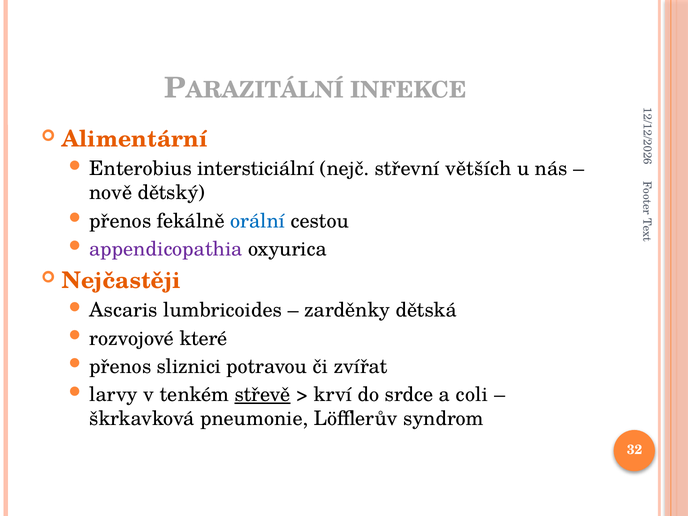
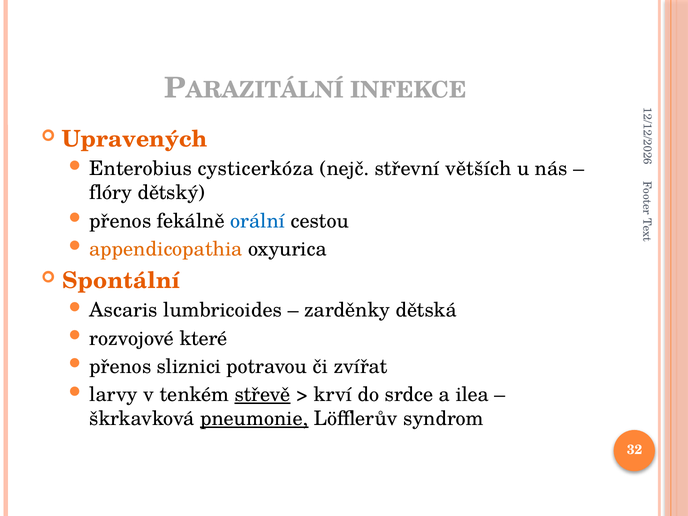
Alimentární: Alimentární -> Upravených
intersticiální: intersticiální -> cysticerkóza
nově: nově -> flóry
appendicopathia colour: purple -> orange
Nejčastěji: Nejčastěji -> Spontální
coli: coli -> ilea
pneumonie underline: none -> present
